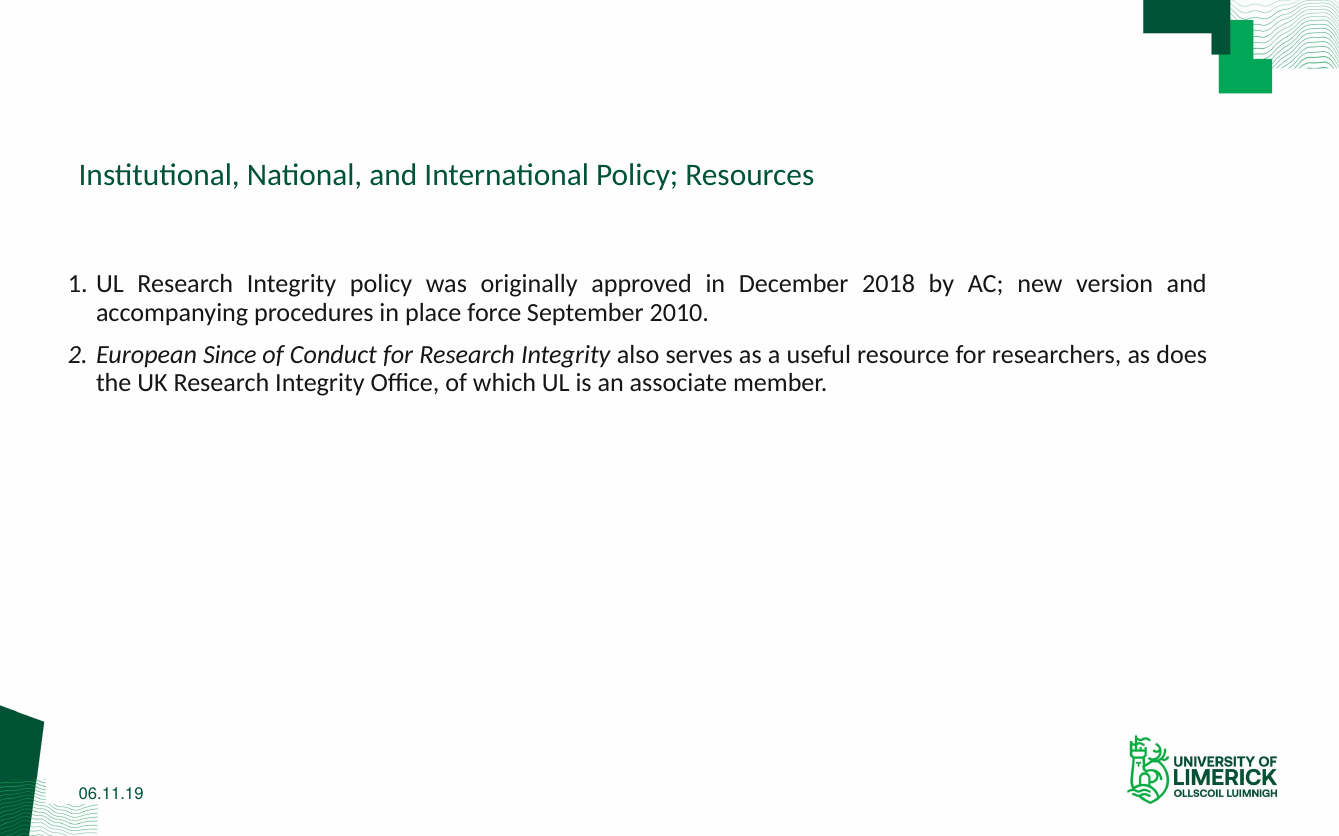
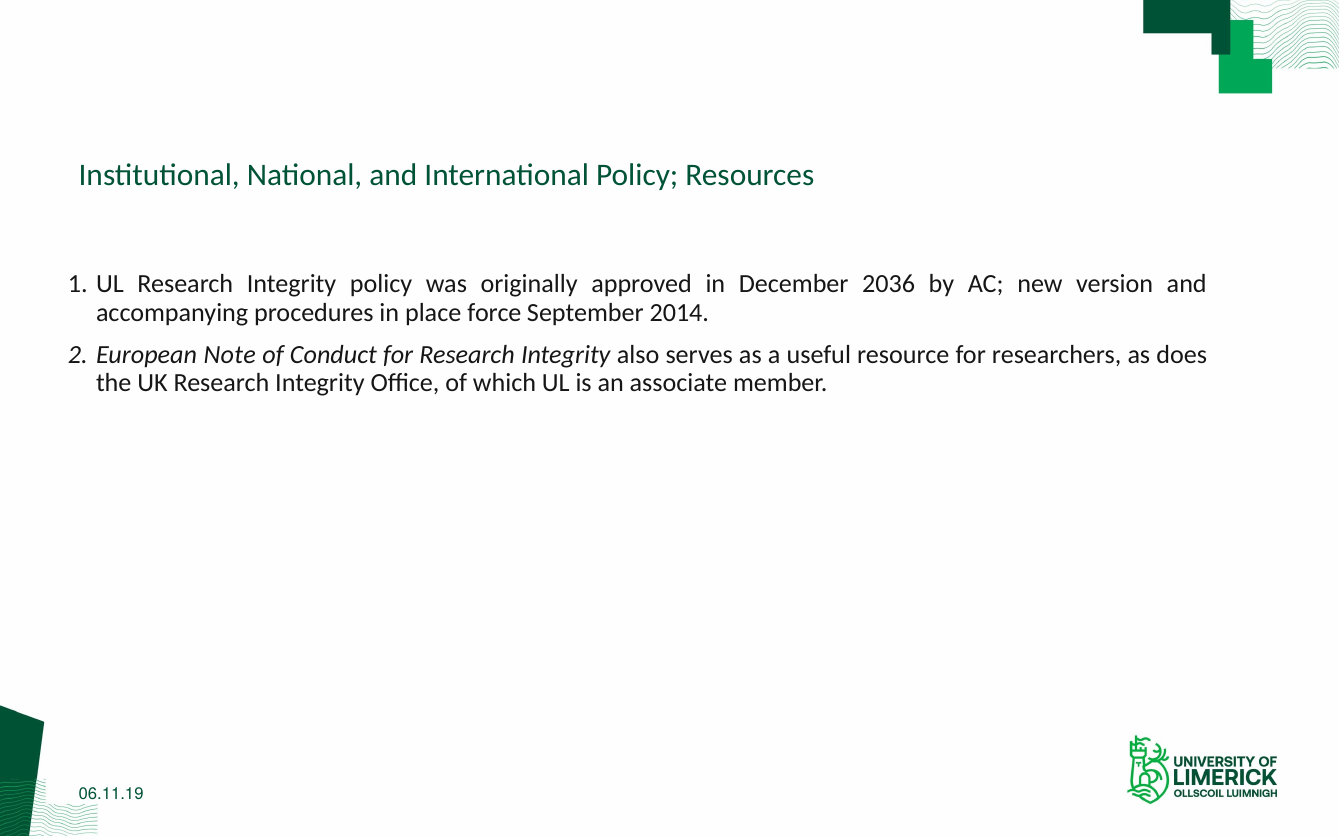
2018: 2018 -> 2036
2010: 2010 -> 2014
Since: Since -> Note
